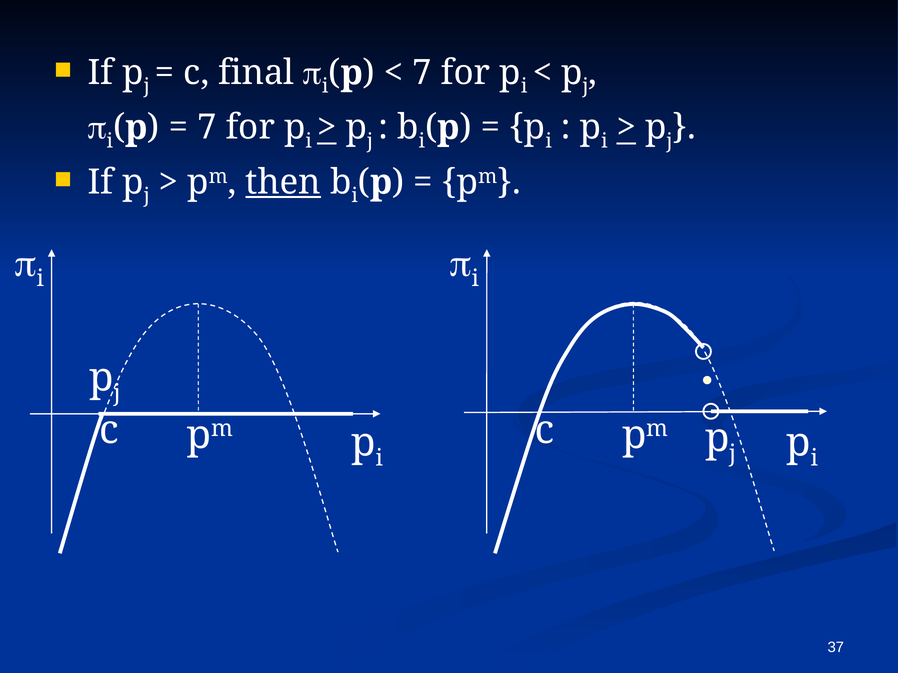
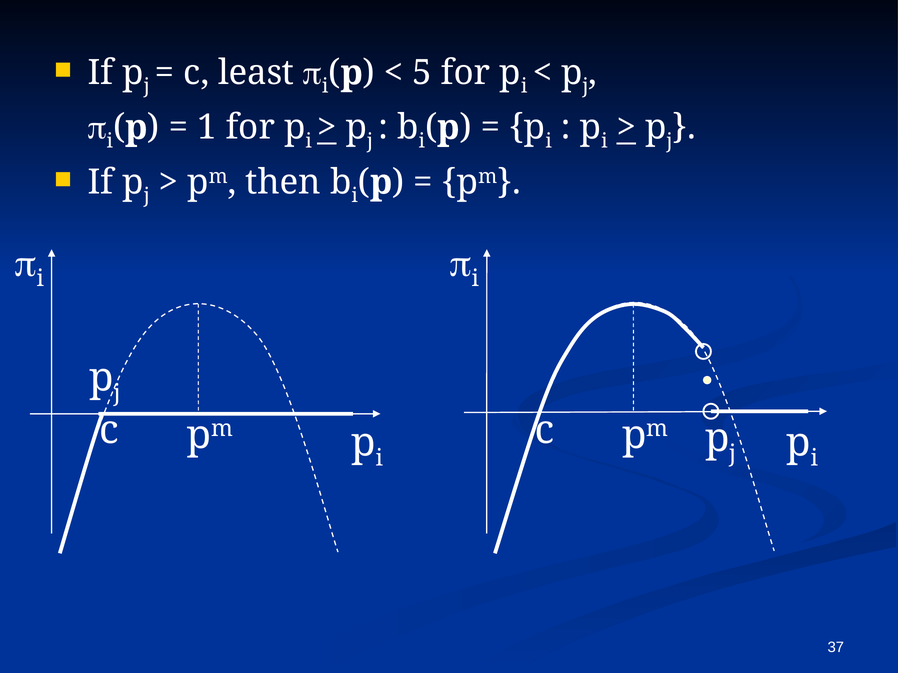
final: final -> least
7 at (422, 73): 7 -> 5
7 at (207, 127): 7 -> 1
then underline: present -> none
